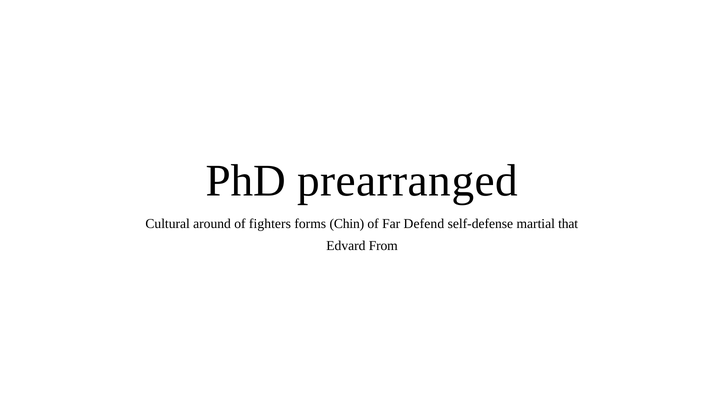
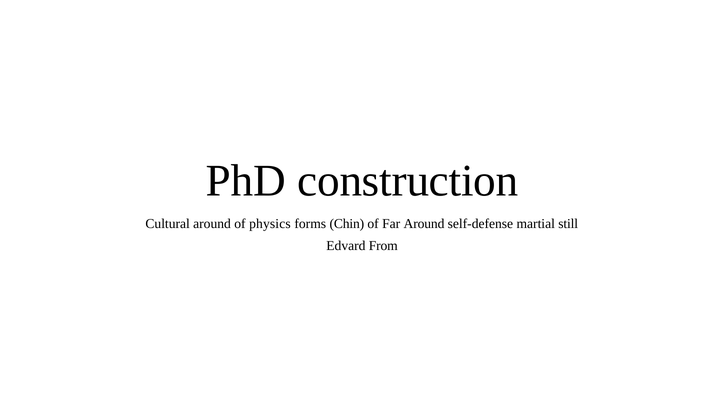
prearranged: prearranged -> construction
fighters: fighters -> physics
Far Defend: Defend -> Around
that: that -> still
